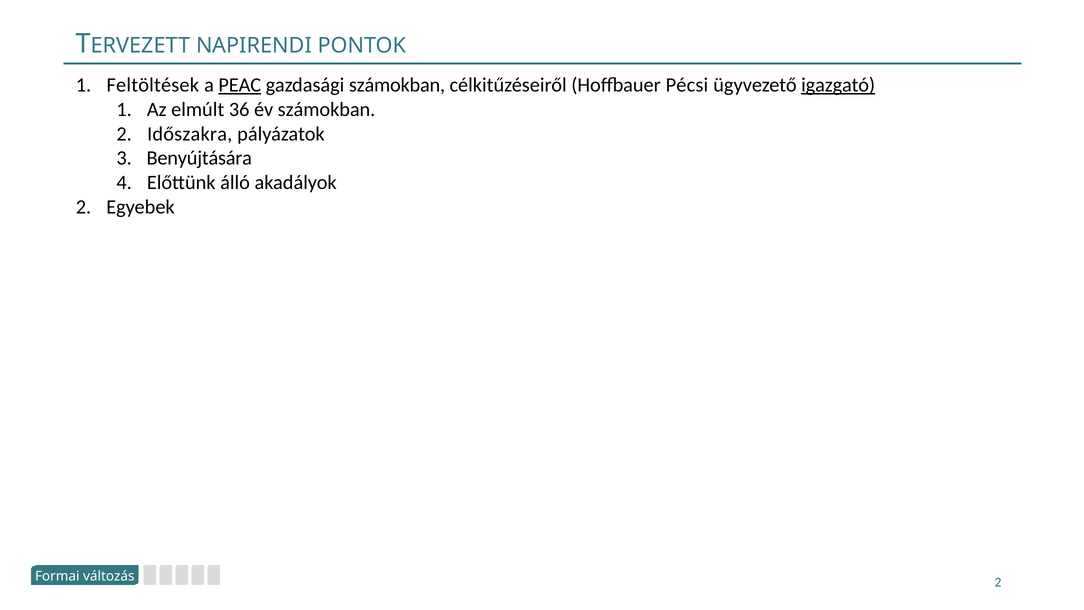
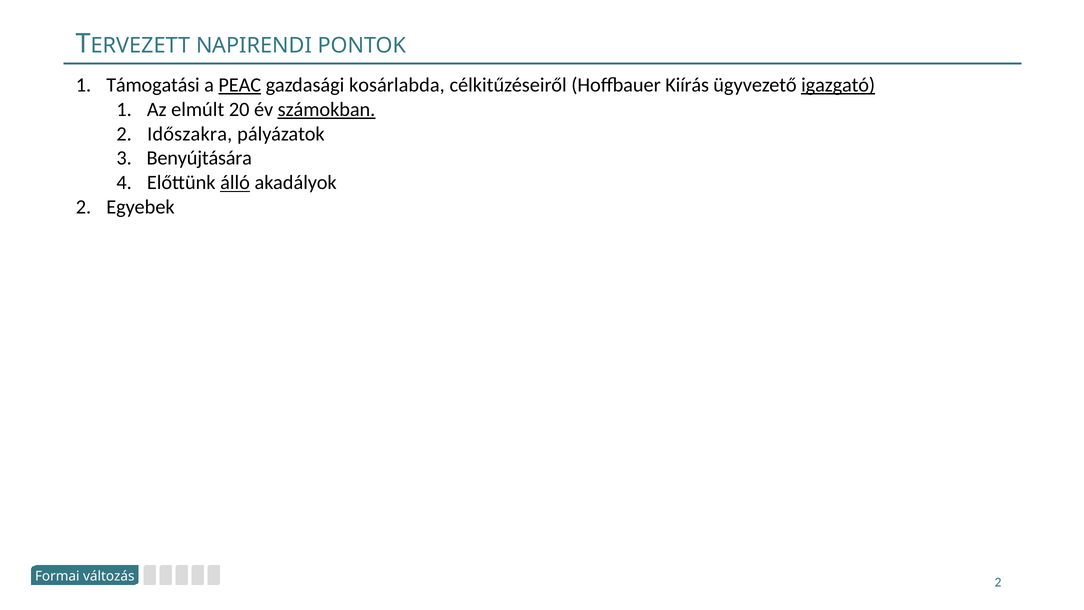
Feltöltések: Feltöltések -> Támogatási
gazdasági számokban: számokban -> kosárlabda
Pécsi: Pécsi -> Kiírás
36: 36 -> 20
számokban at (327, 109) underline: none -> present
álló underline: none -> present
